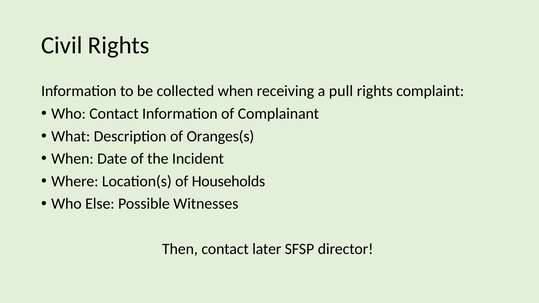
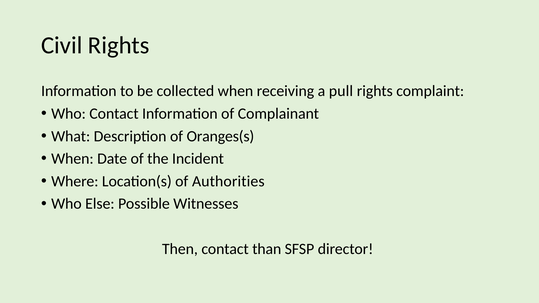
Households: Households -> Authorities
later: later -> than
